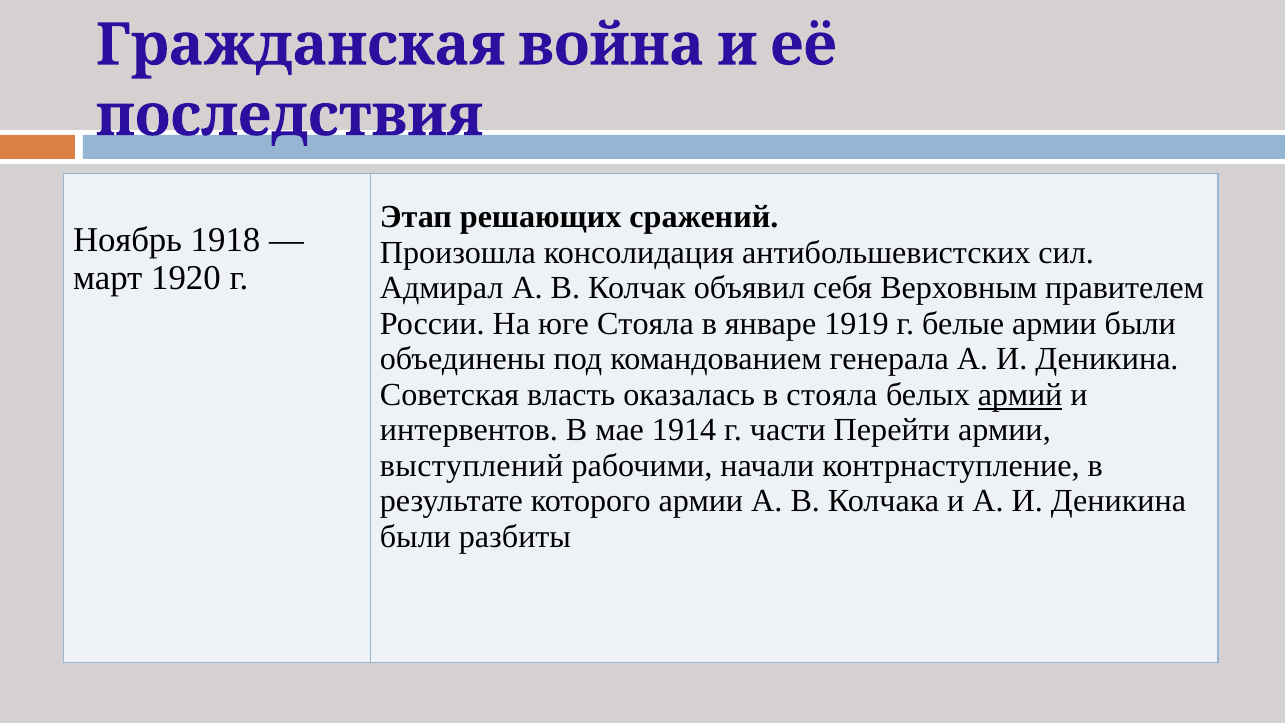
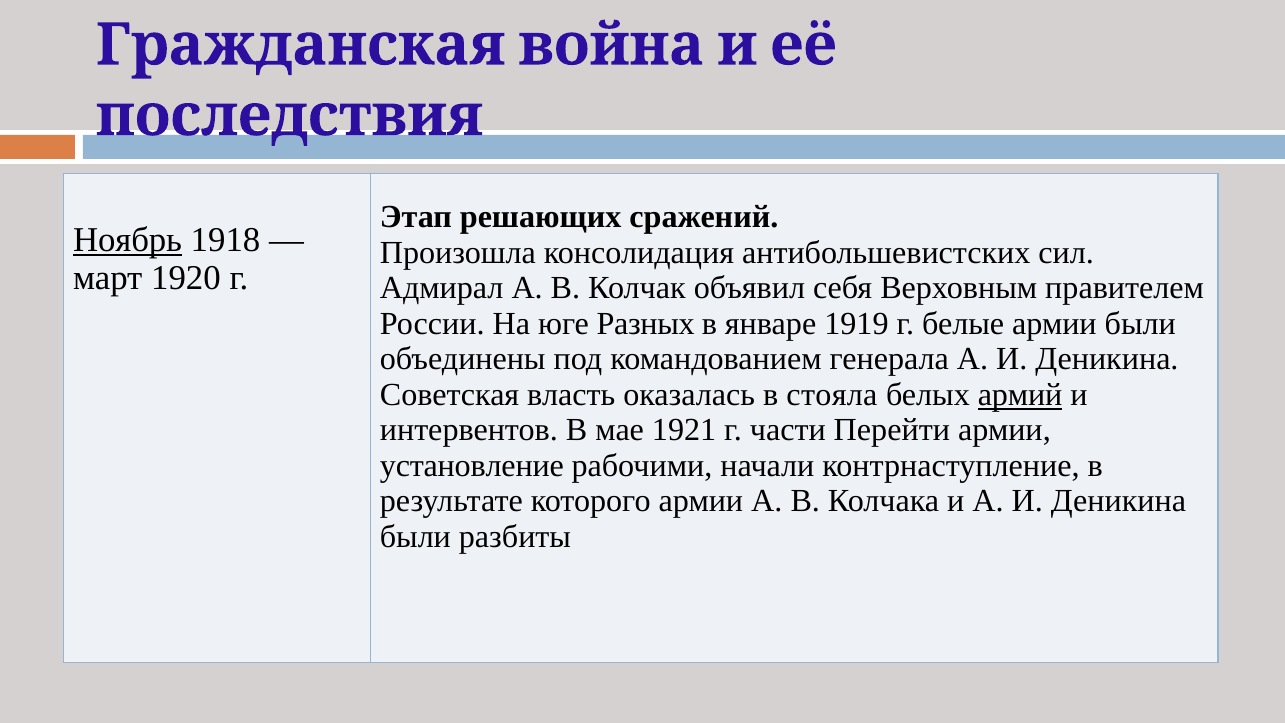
Ноябрь underline: none -> present
юге Стояла: Стояла -> Разных
1914: 1914 -> 1921
выступлений: выступлений -> установление
